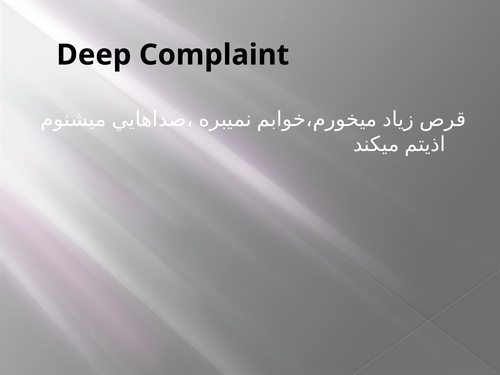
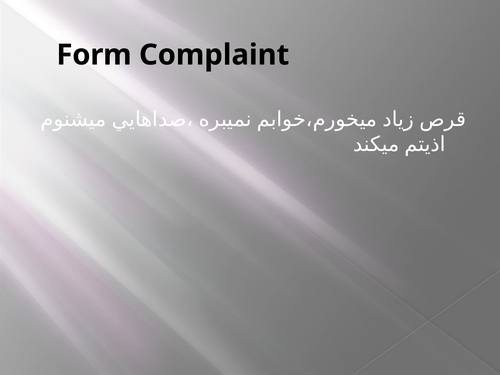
Deep: Deep -> Form
